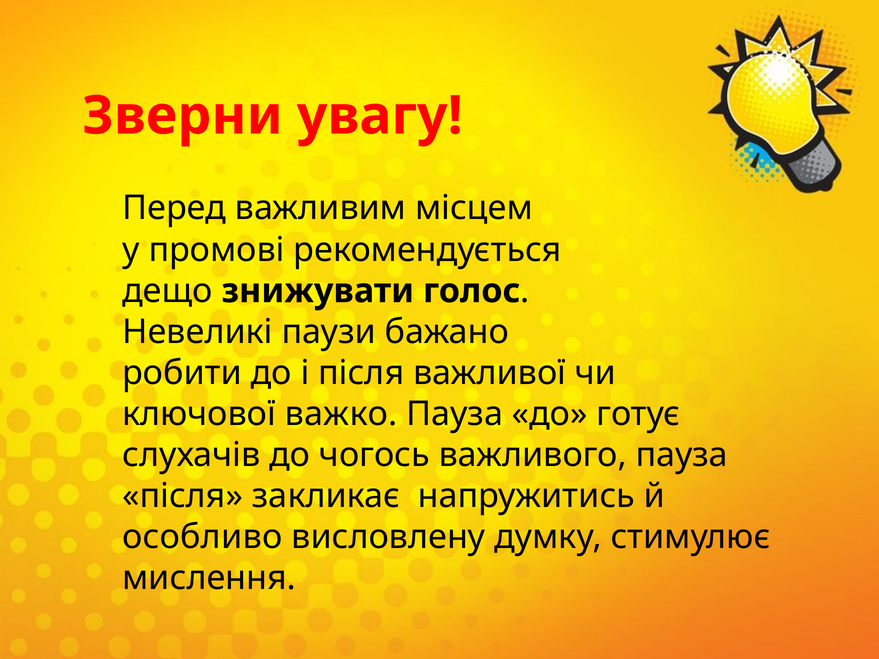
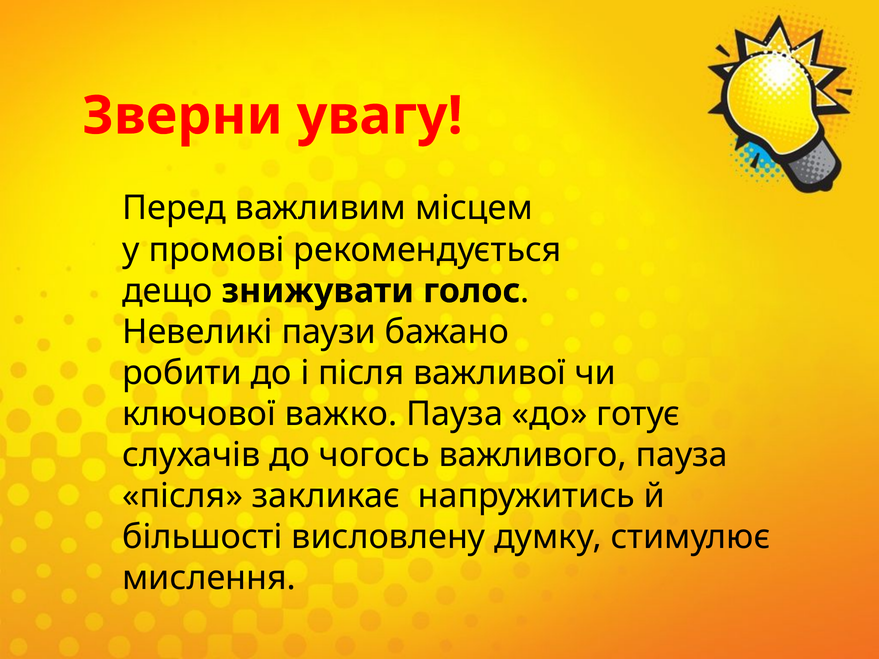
особливо: особливо -> більшості
